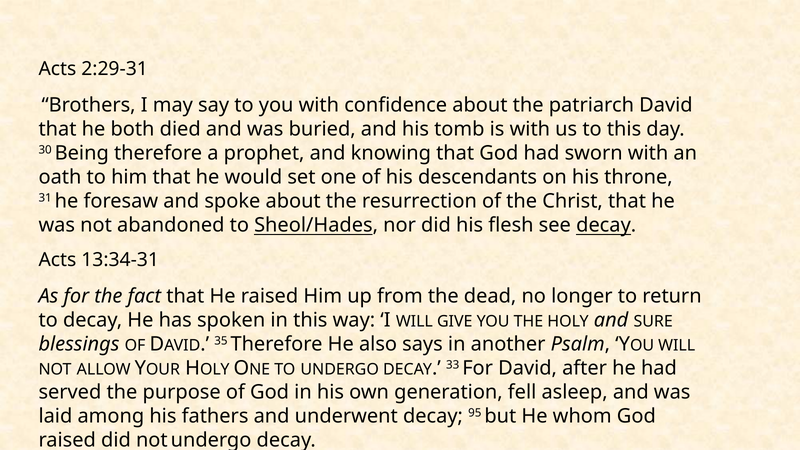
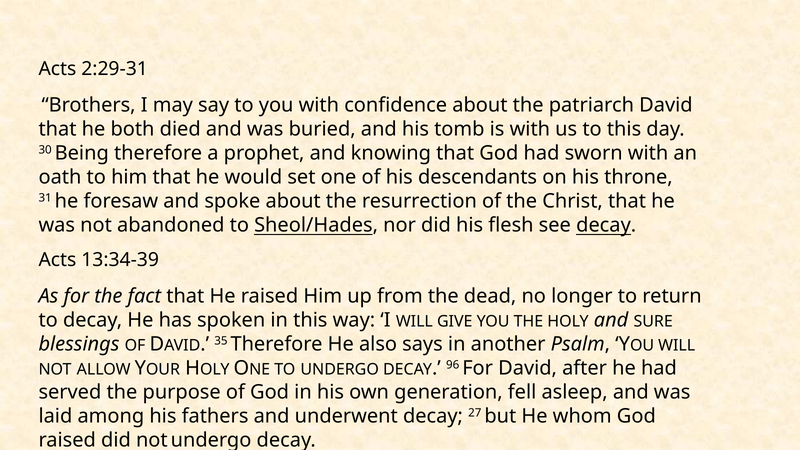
13:34-31: 13:34-31 -> 13:34-39
33: 33 -> 96
95: 95 -> 27
